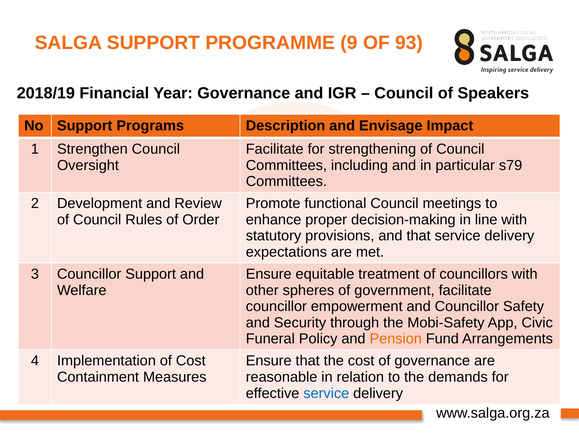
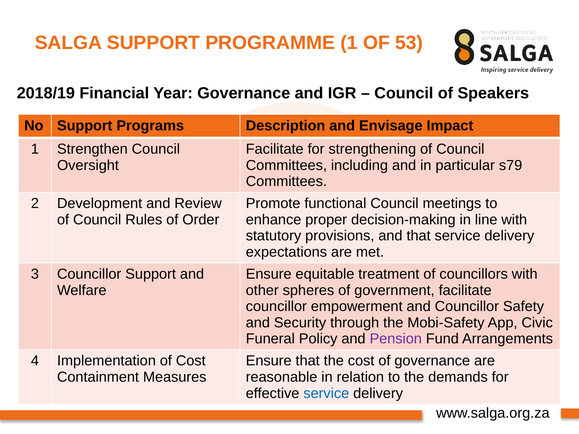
PROGRAMME 9: 9 -> 1
93: 93 -> 53
Pension colour: orange -> purple
